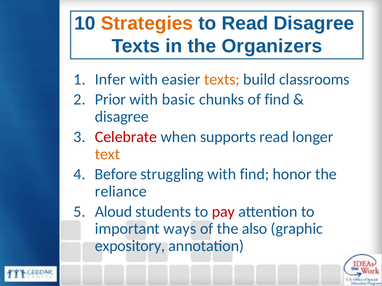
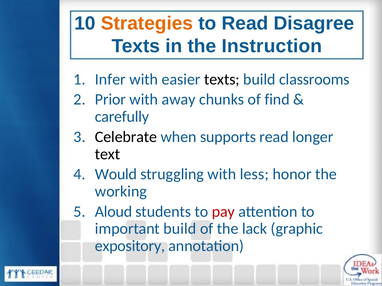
Organizers: Organizers -> Instruction
texts at (222, 79) colour: orange -> black
basic: basic -> away
disagree at (122, 117): disagree -> carefully
Celebrate colour: red -> black
text colour: orange -> black
Before: Before -> Would
with find: find -> less
reliance: reliance -> working
important ways: ways -> build
also: also -> lack
